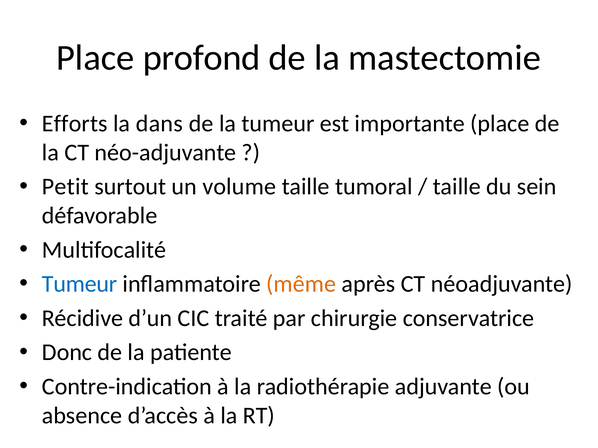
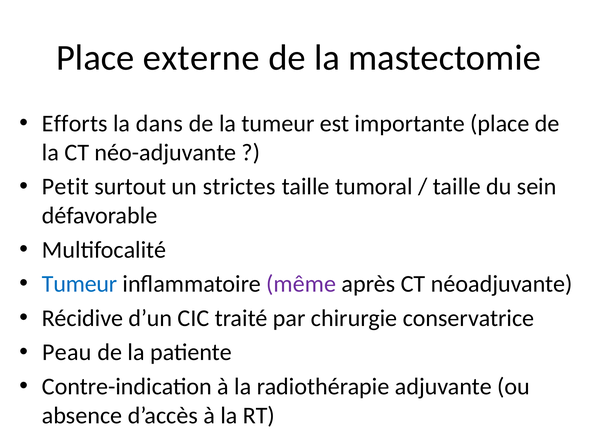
profond: profond -> externe
volume: volume -> strictes
même colour: orange -> purple
Donc: Donc -> Peau
